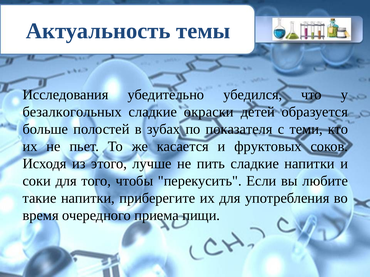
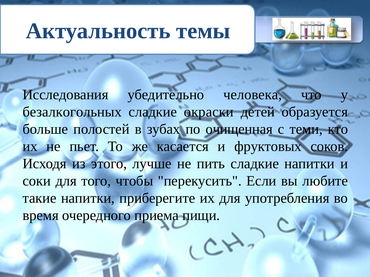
убедился: убедился -> человека
показателя: показателя -> очищенная
